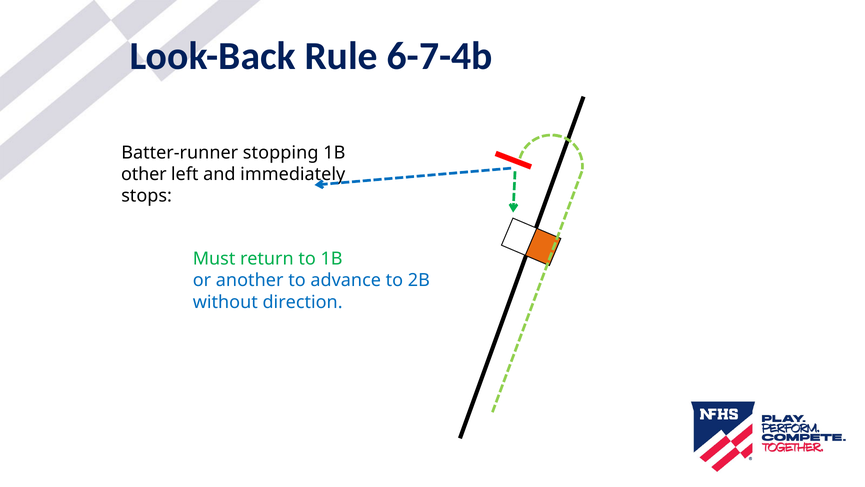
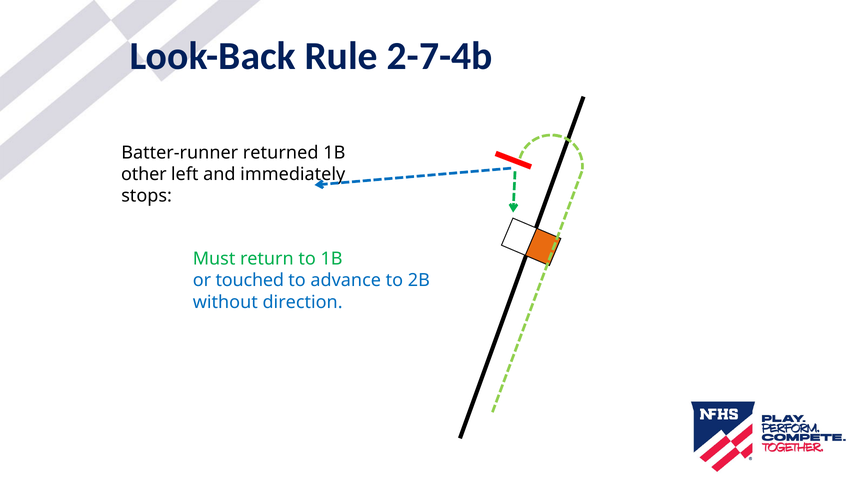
6-7-4b: 6-7-4b -> 2-7-4b
stopping: stopping -> returned
another: another -> touched
